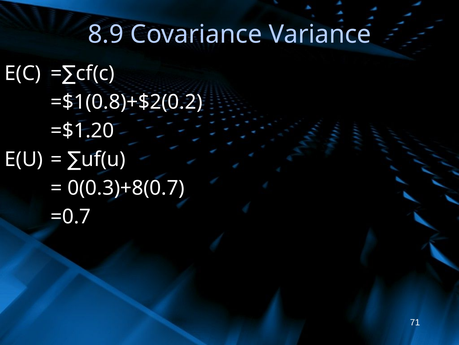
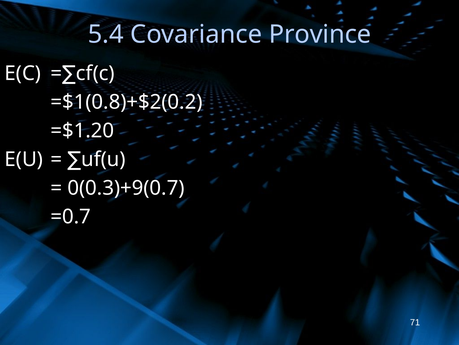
8.9: 8.9 -> 5.4
Variance: Variance -> Province
0(0.3)+8(0.7: 0(0.3)+8(0.7 -> 0(0.3)+9(0.7
